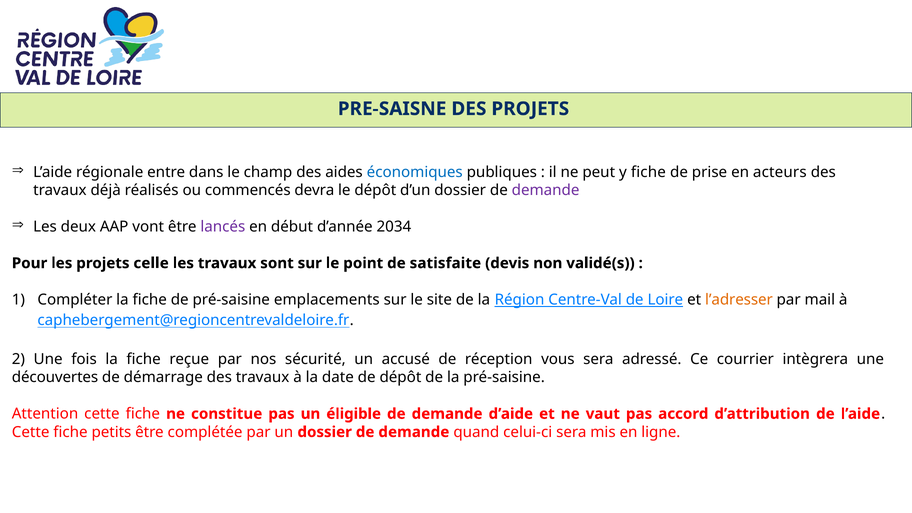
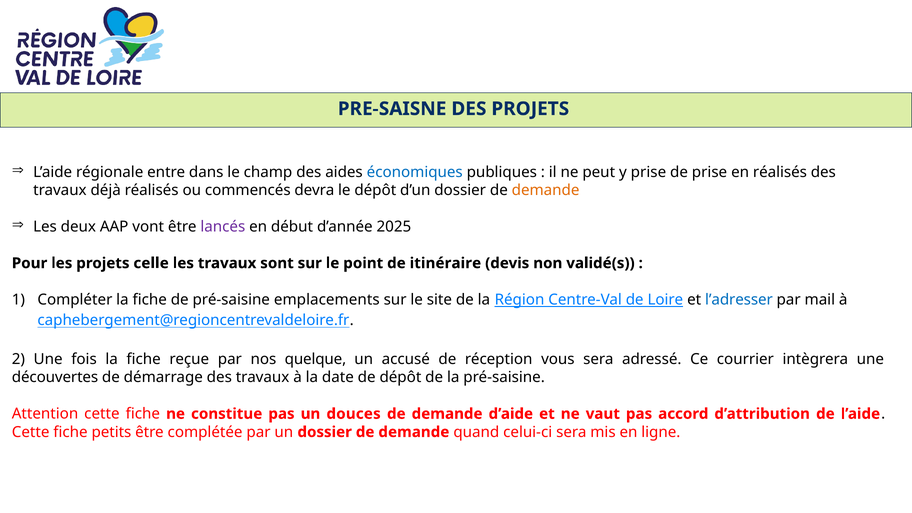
y fiche: fiche -> prise
en acteurs: acteurs -> réalisés
demande at (546, 190) colour: purple -> orange
2034: 2034 -> 2025
satisfaite: satisfaite -> itinéraire
l’adresser colour: orange -> blue
sécurité: sécurité -> quelque
éligible: éligible -> douces
